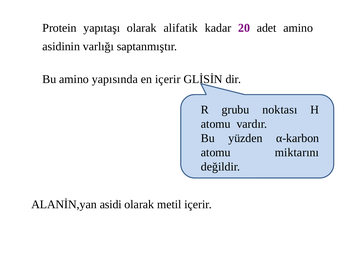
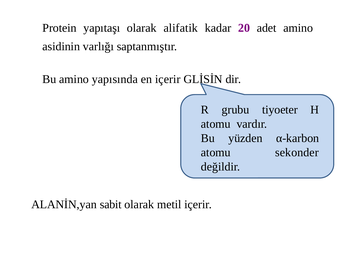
noktası: noktası -> tiyoeter
miktarını: miktarını -> sekonder
asidi: asidi -> sabit
